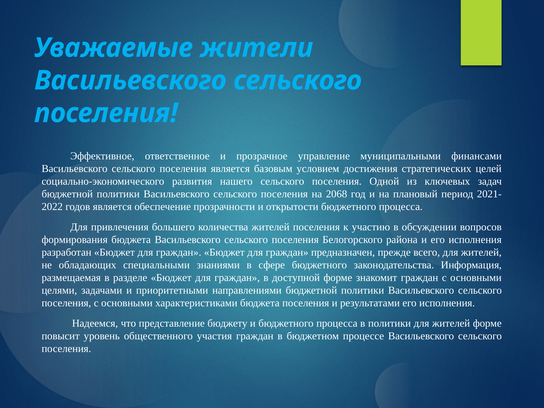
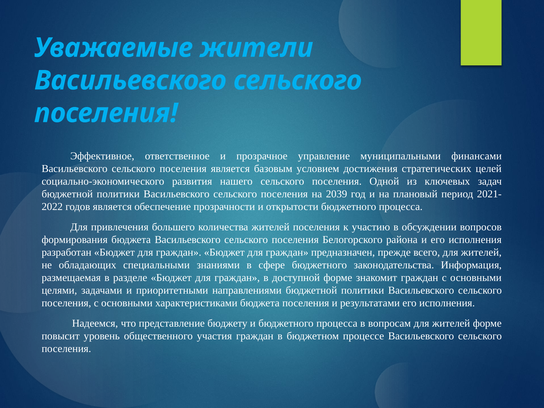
2068: 2068 -> 2039
в политики: политики -> вопросам
